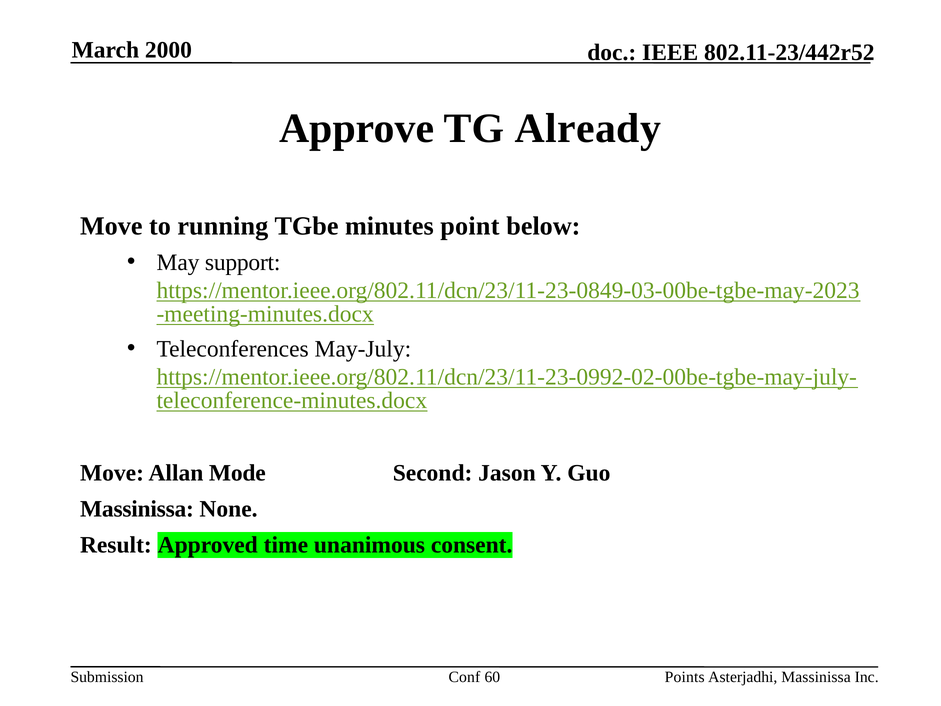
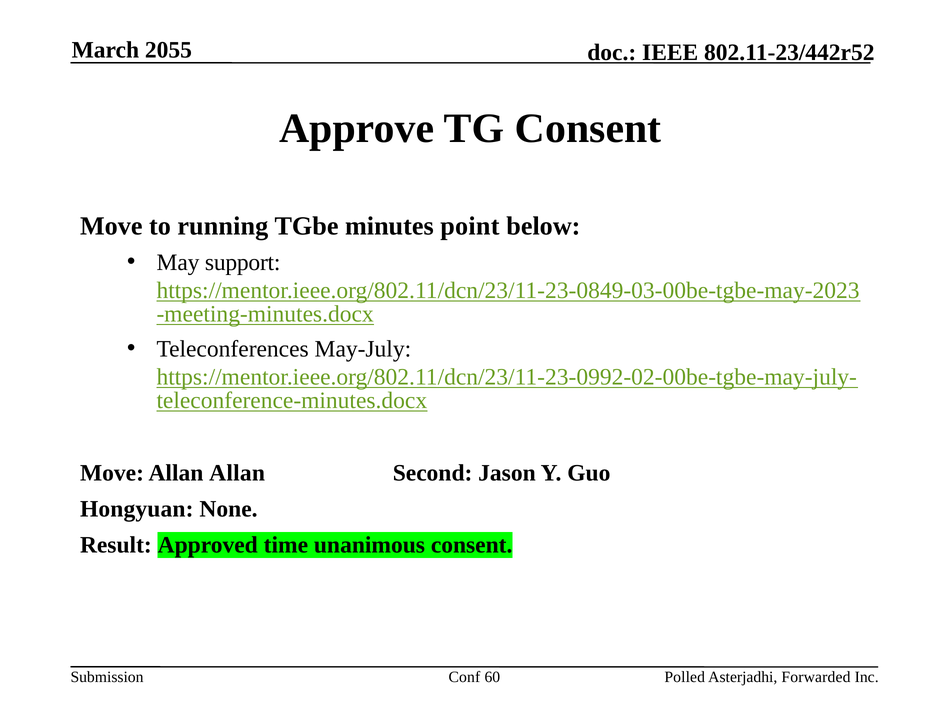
2000: 2000 -> 2055
TG Already: Already -> Consent
Allan Mode: Mode -> Allan
Massinissa at (137, 509): Massinissa -> Hongyuan
Points: Points -> Polled
Asterjadhi Massinissa: Massinissa -> Forwarded
